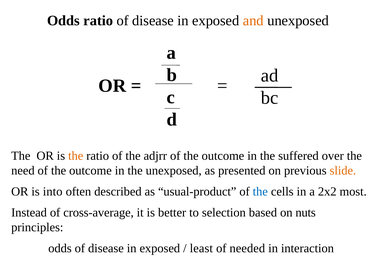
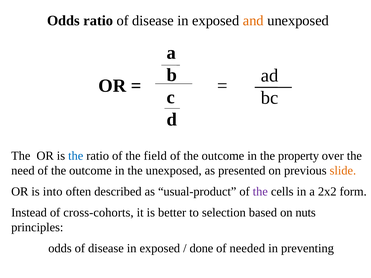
the at (76, 156) colour: orange -> blue
adjrr: adjrr -> field
suffered: suffered -> property
the at (260, 192) colour: blue -> purple
most: most -> form
cross-average: cross-average -> cross-cohorts
least: least -> done
interaction: interaction -> preventing
